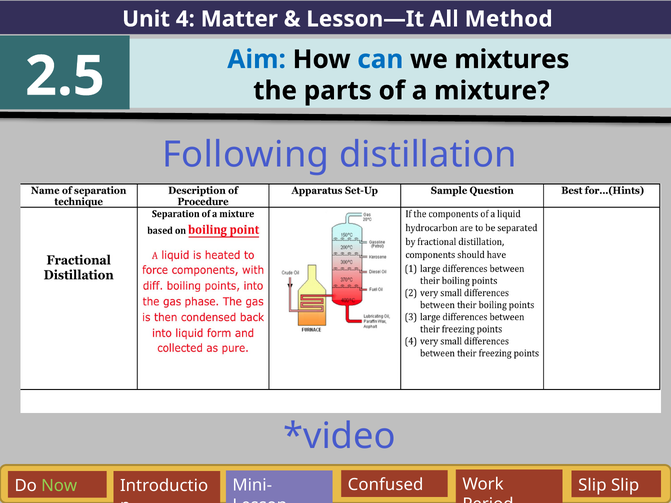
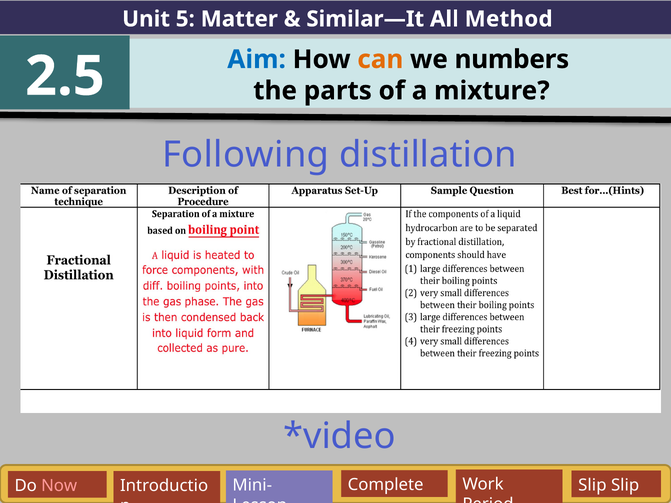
4: 4 -> 5
Lesson—It: Lesson—It -> Similar—It
can colour: blue -> orange
mixtures: mixtures -> numbers
Confused: Confused -> Complete
Now colour: light green -> pink
